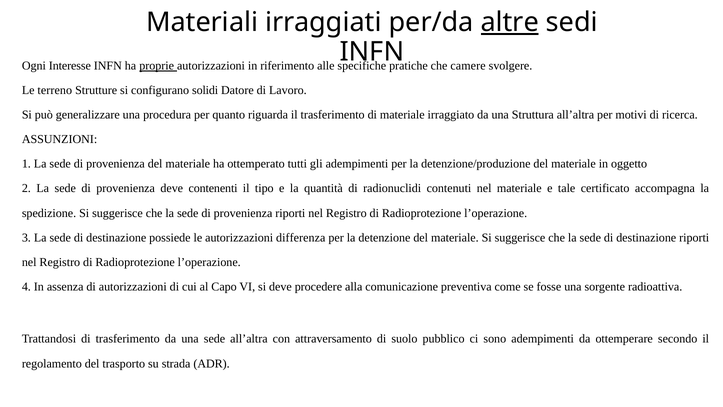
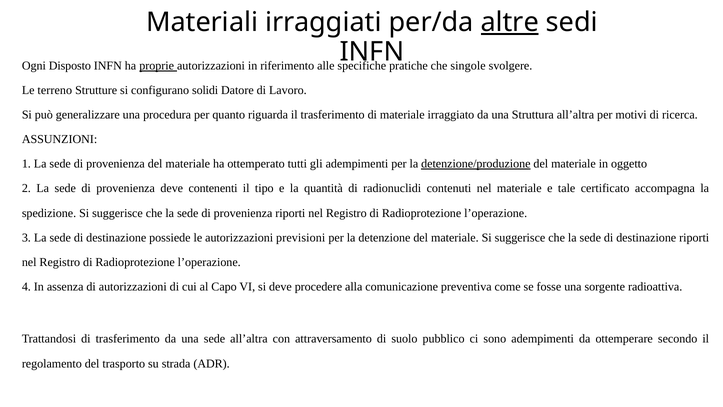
Interesse: Interesse -> Disposto
camere: camere -> singole
detenzione/produzione underline: none -> present
differenza: differenza -> previsioni
